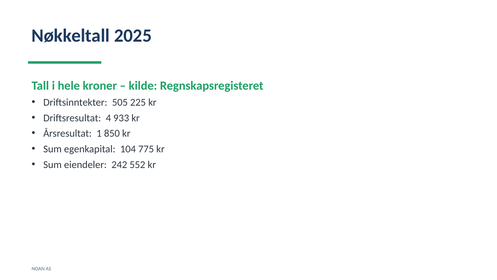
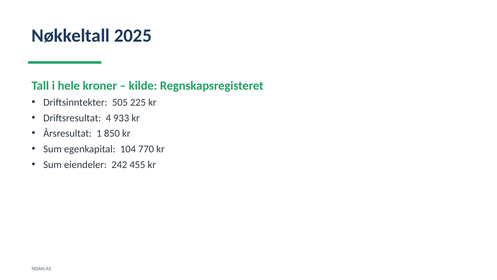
775: 775 -> 770
552: 552 -> 455
